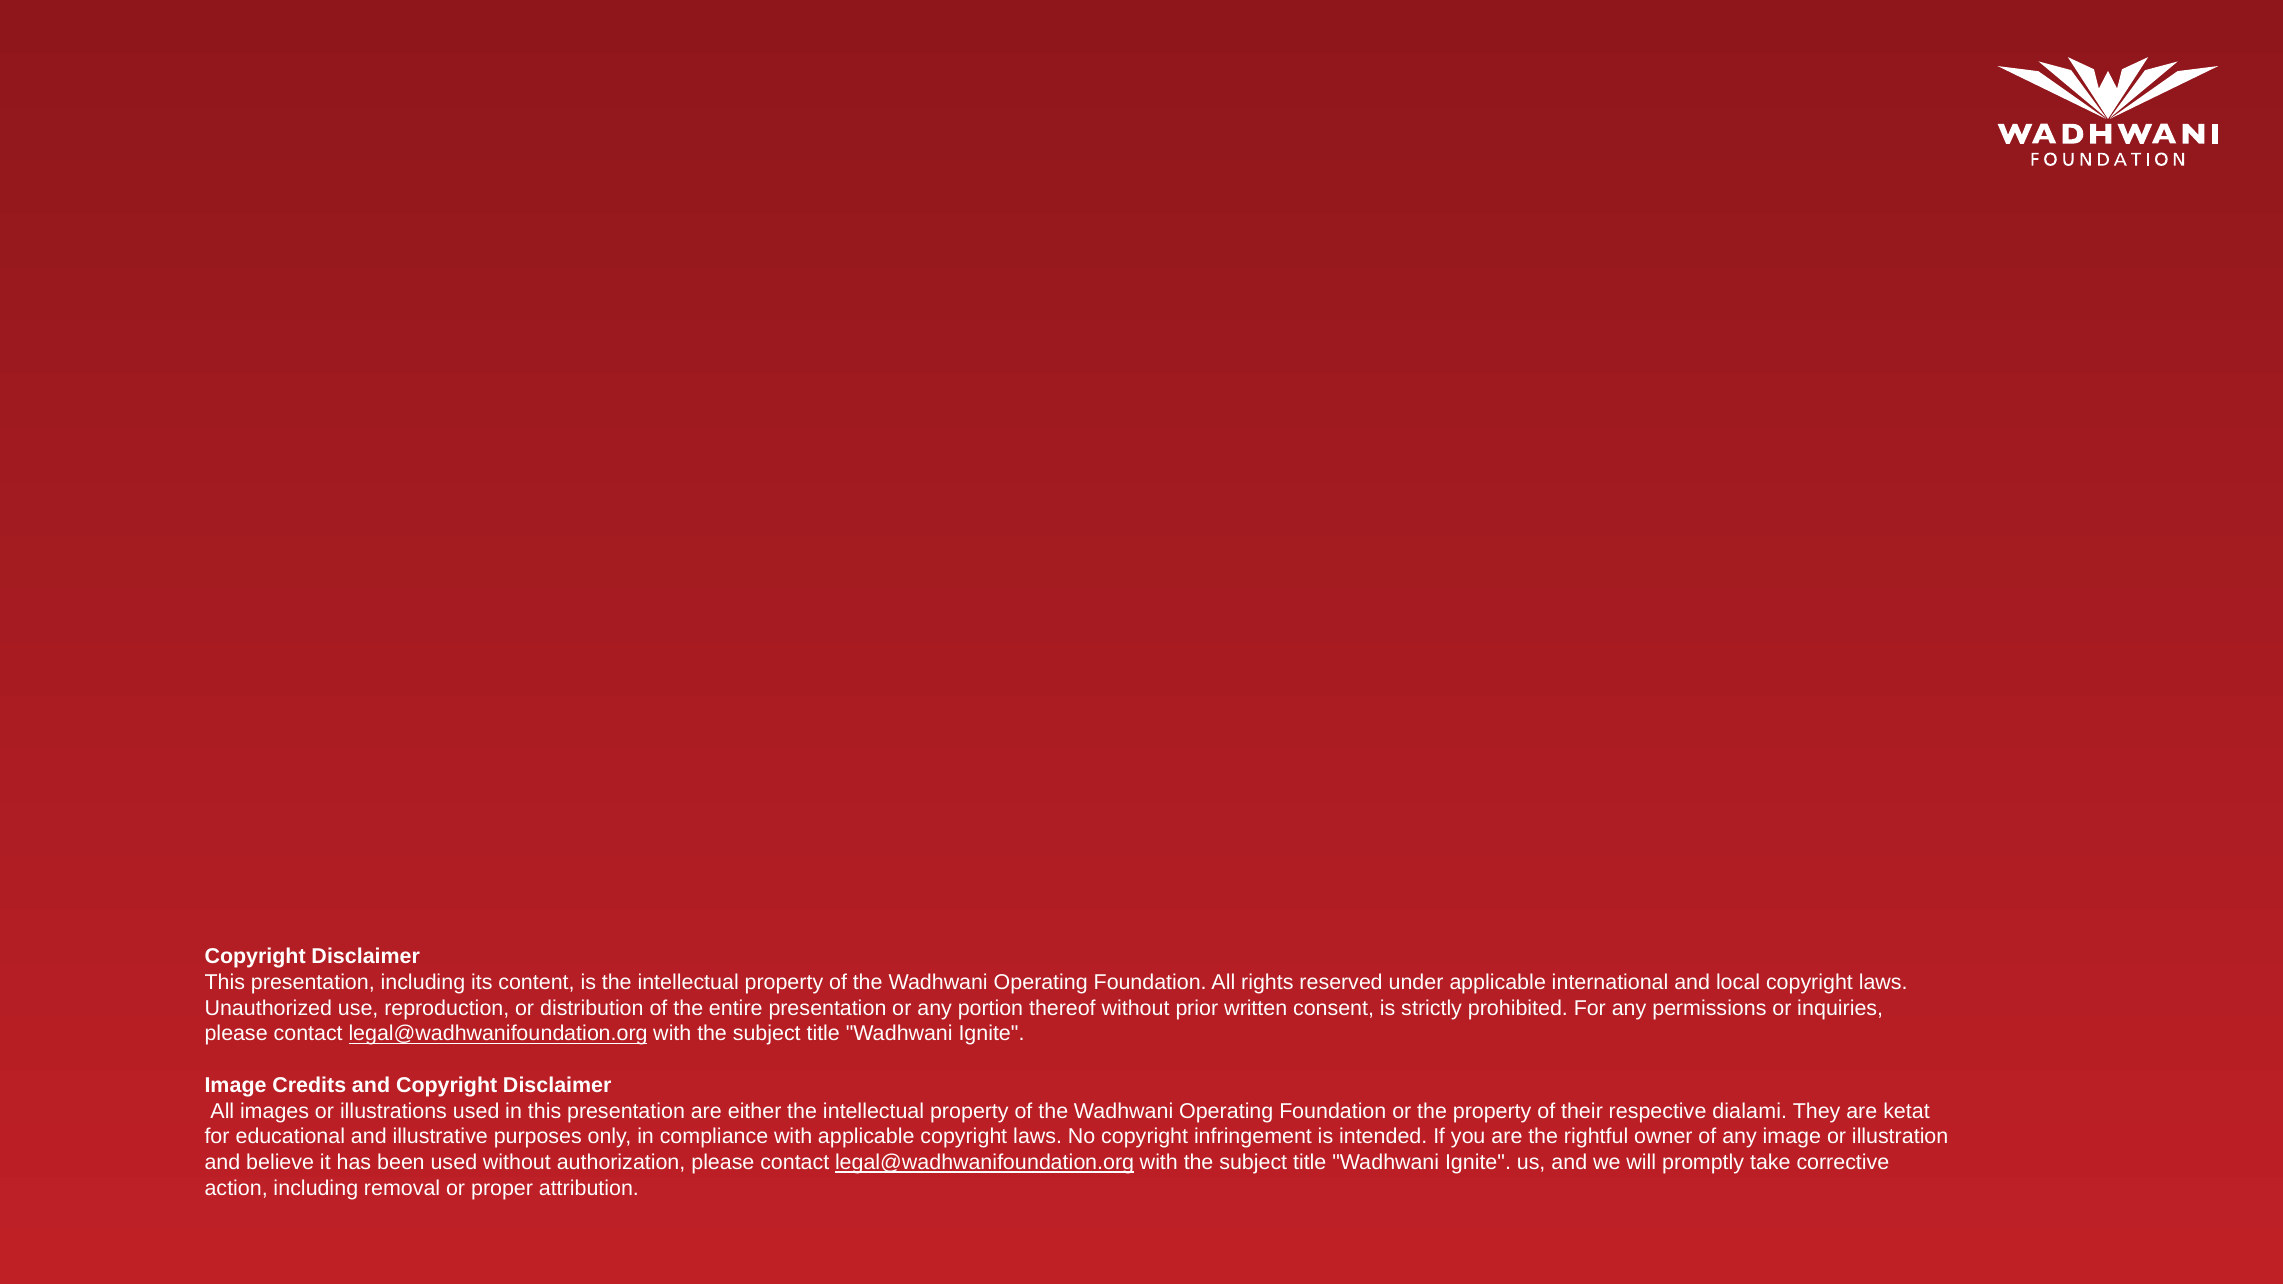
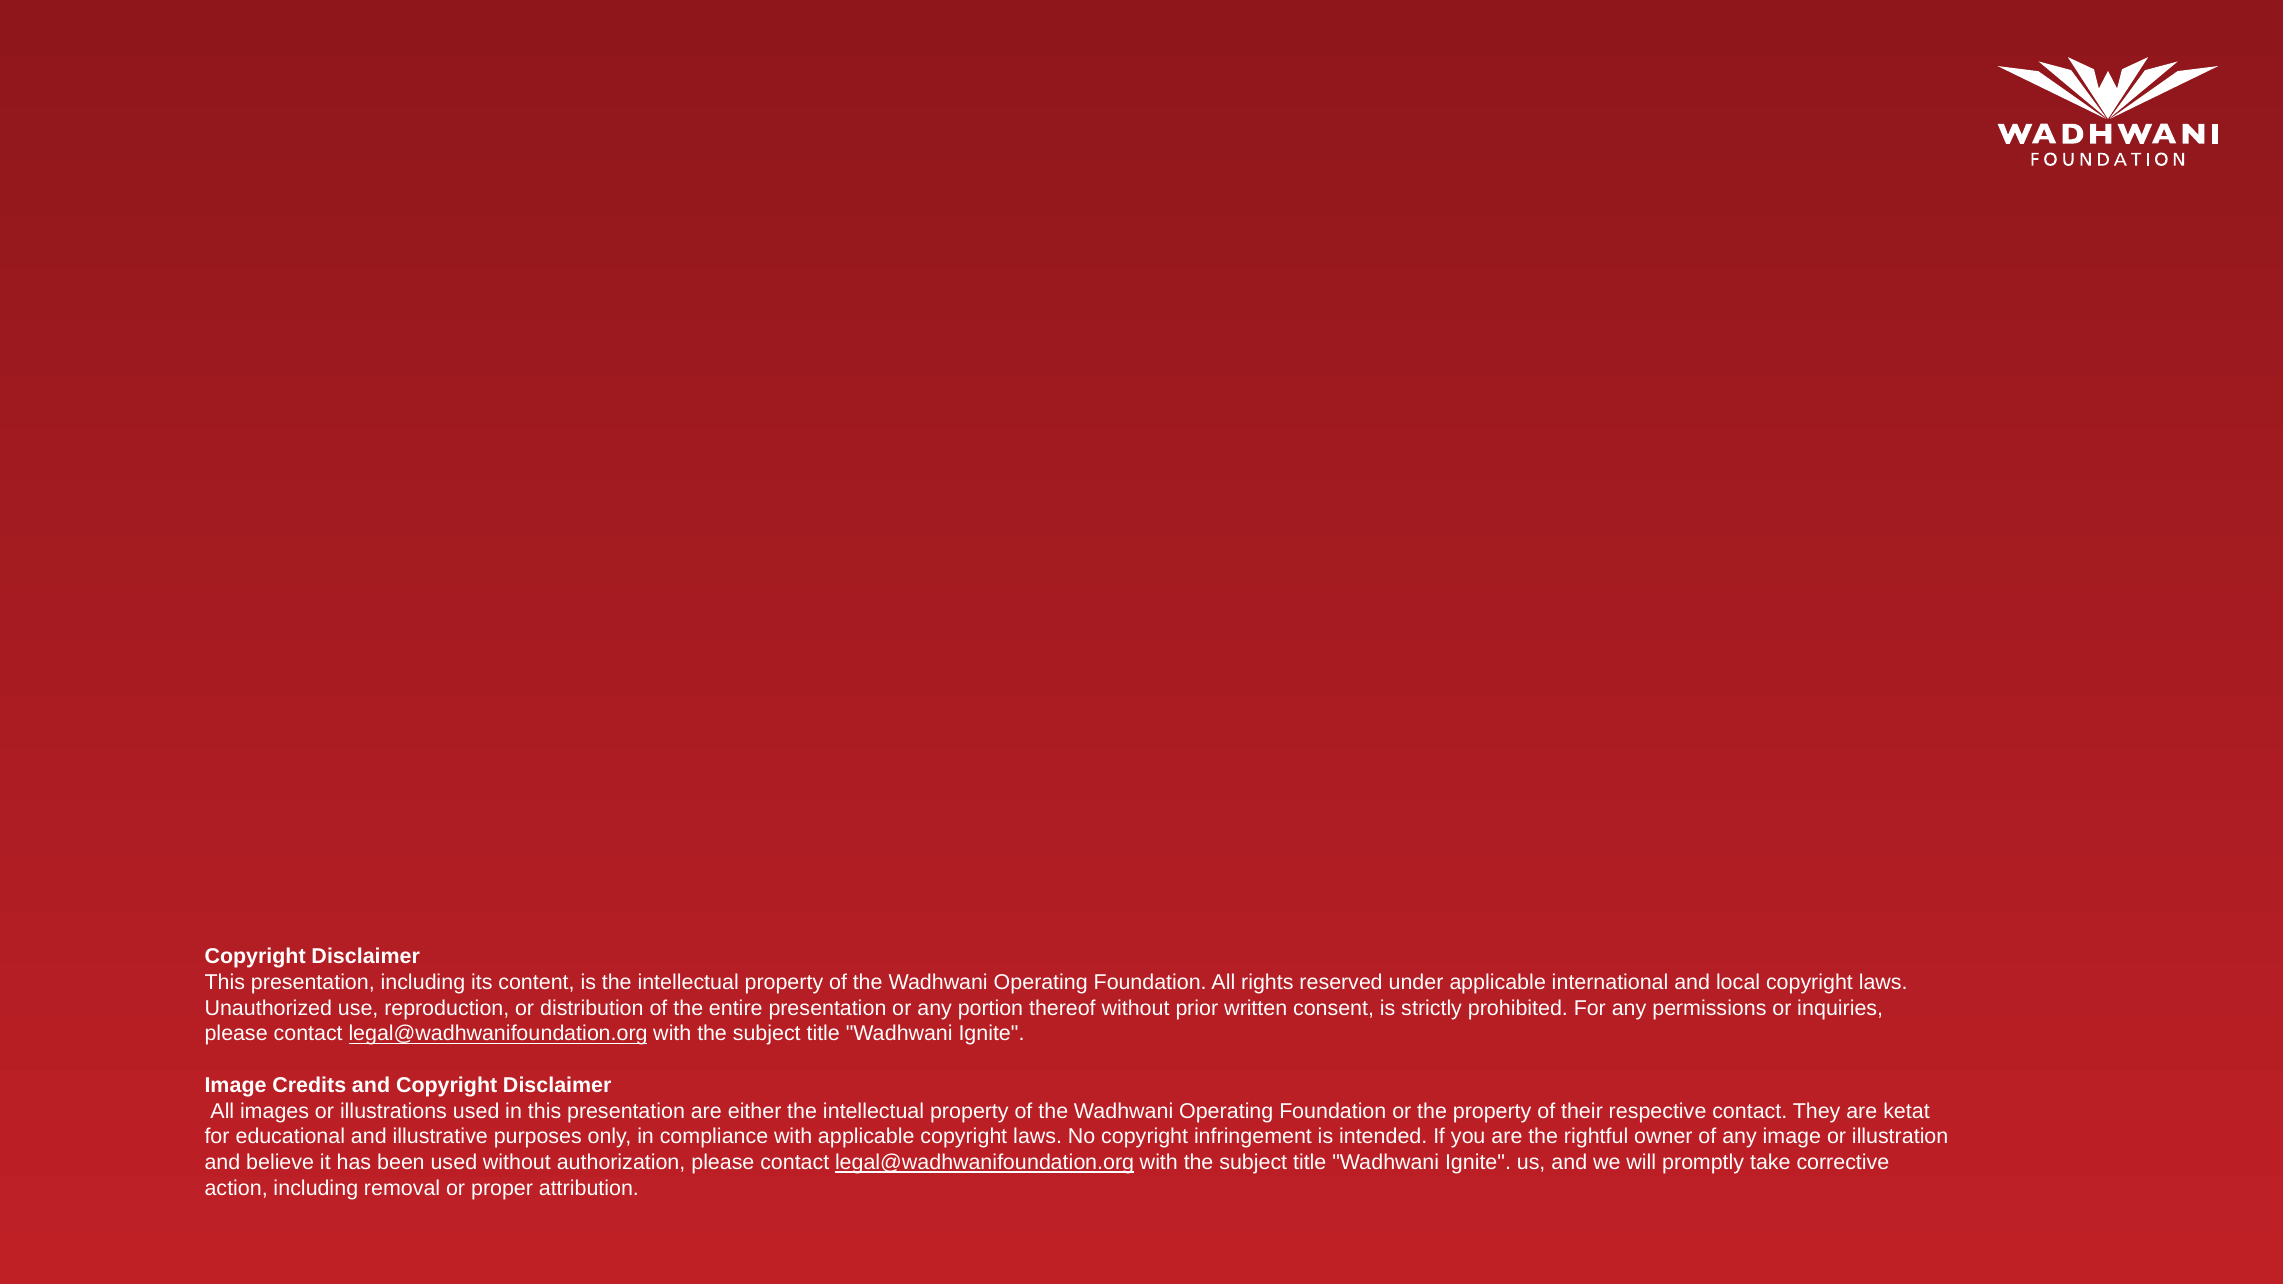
respective dialami: dialami -> contact
